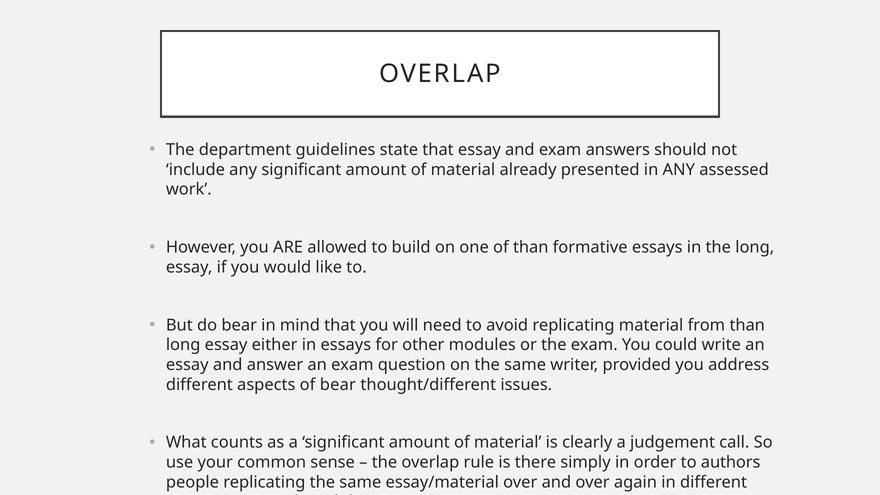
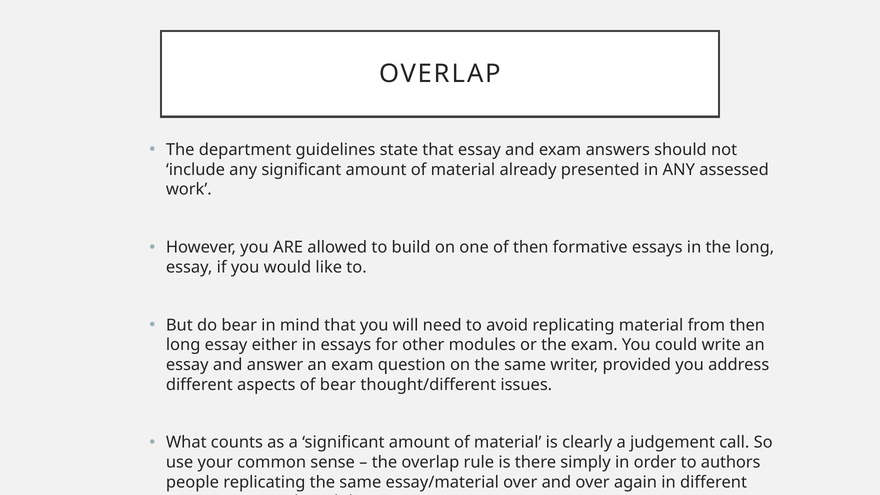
of than: than -> then
from than: than -> then
